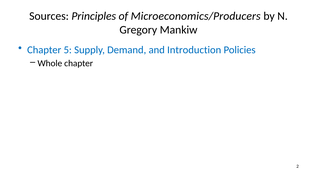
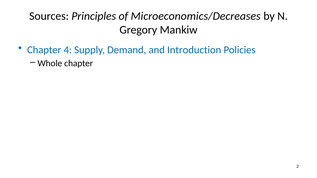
Microeconomics/Producers: Microeconomics/Producers -> Microeconomics/Decreases
5: 5 -> 4
